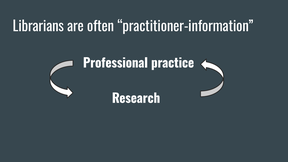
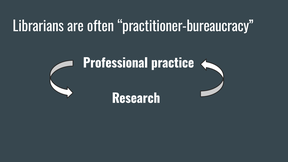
practitioner-information: practitioner-information -> practitioner-bureaucracy
